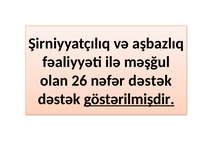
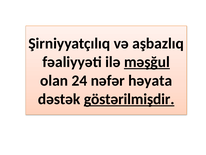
məşğul underline: none -> present
26: 26 -> 24
nəfər dəstək: dəstək -> həyata
